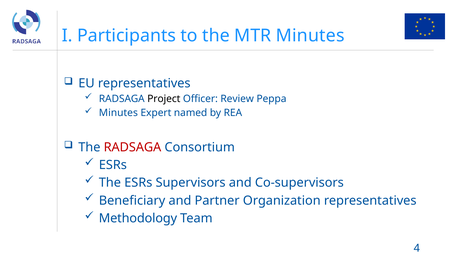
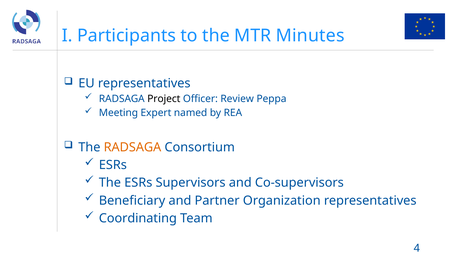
Minutes at (118, 113): Minutes -> Meeting
RADSAGA at (132, 147) colour: red -> orange
Methodology: Methodology -> Coordinating
